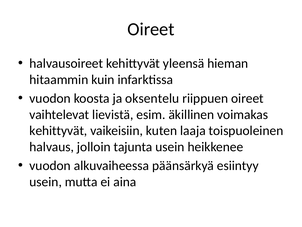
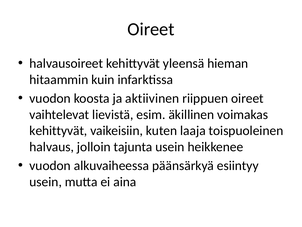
oksentelu: oksentelu -> aktiivinen
